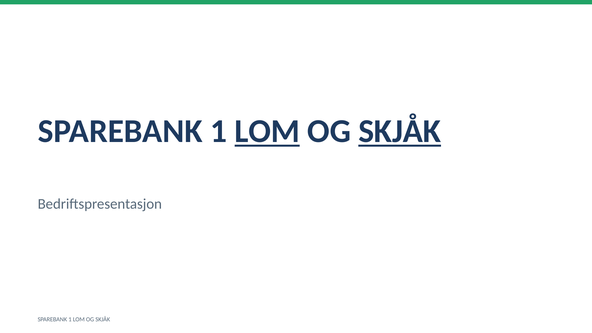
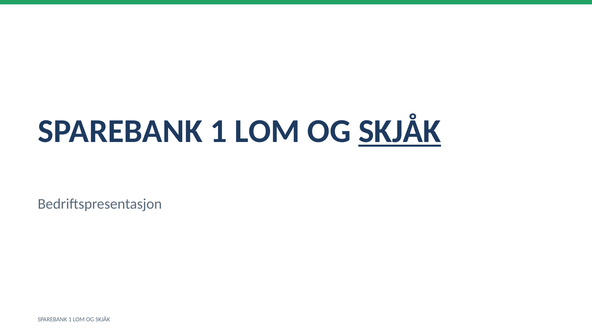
LOM at (267, 131) underline: present -> none
